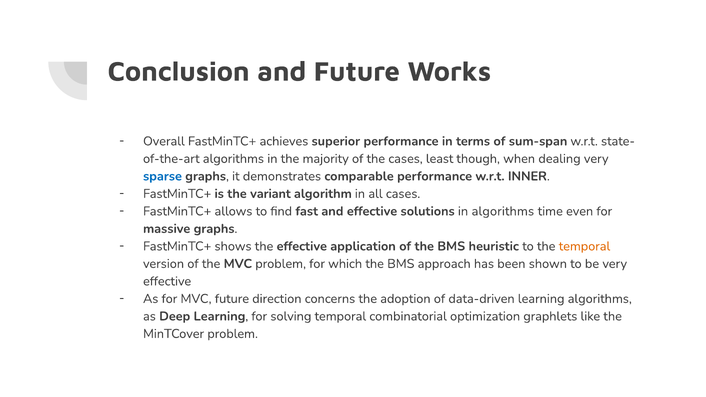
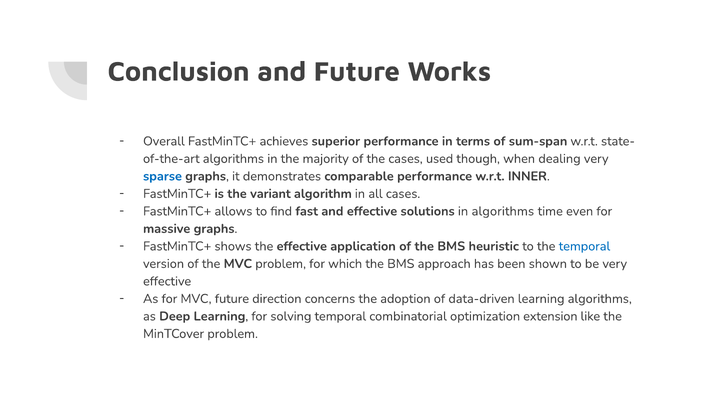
least: least -> used
temporal at (584, 246) colour: orange -> blue
graphlets: graphlets -> extension
